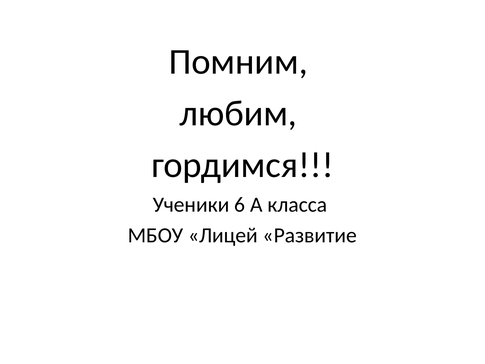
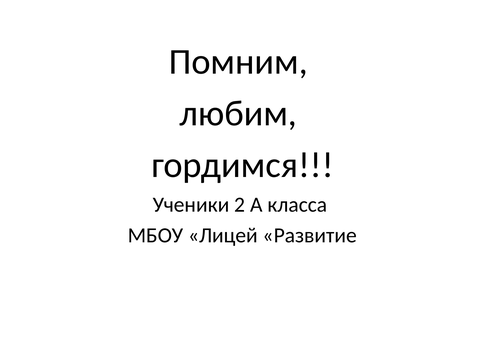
6: 6 -> 2
